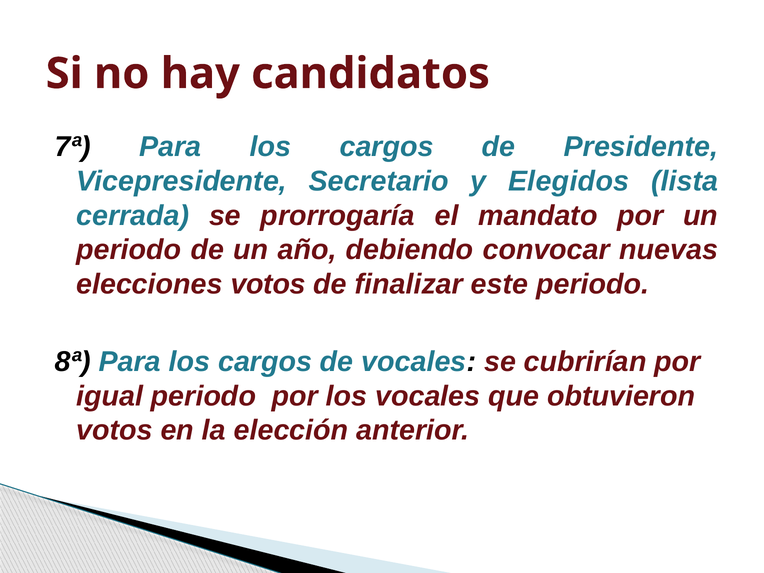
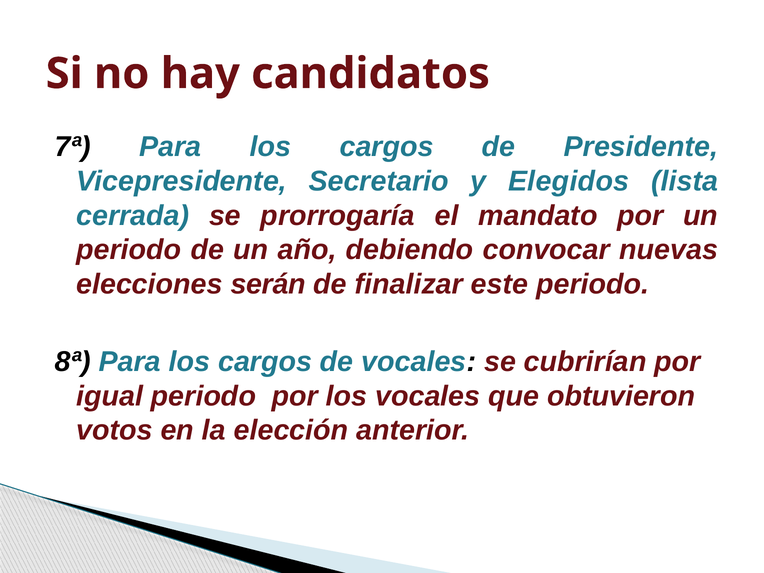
elecciones votos: votos -> serán
